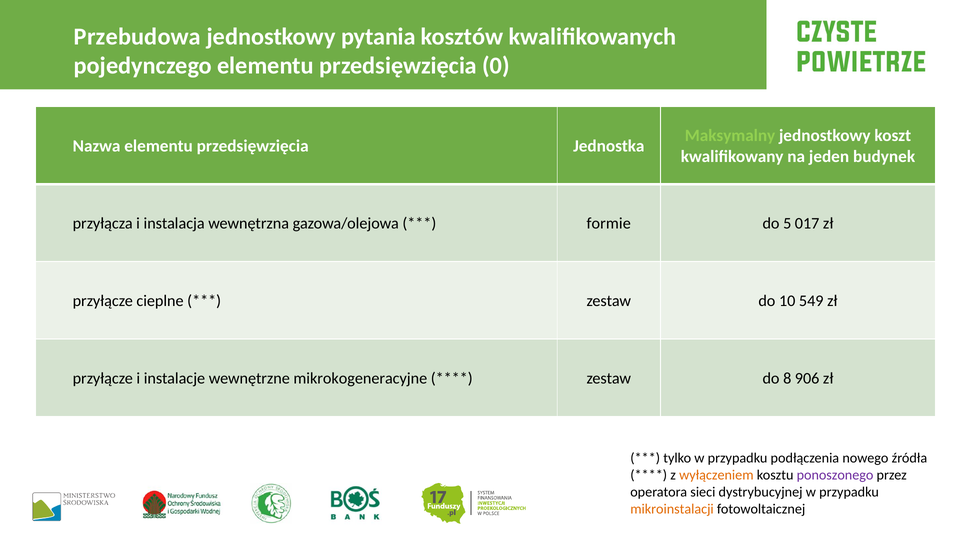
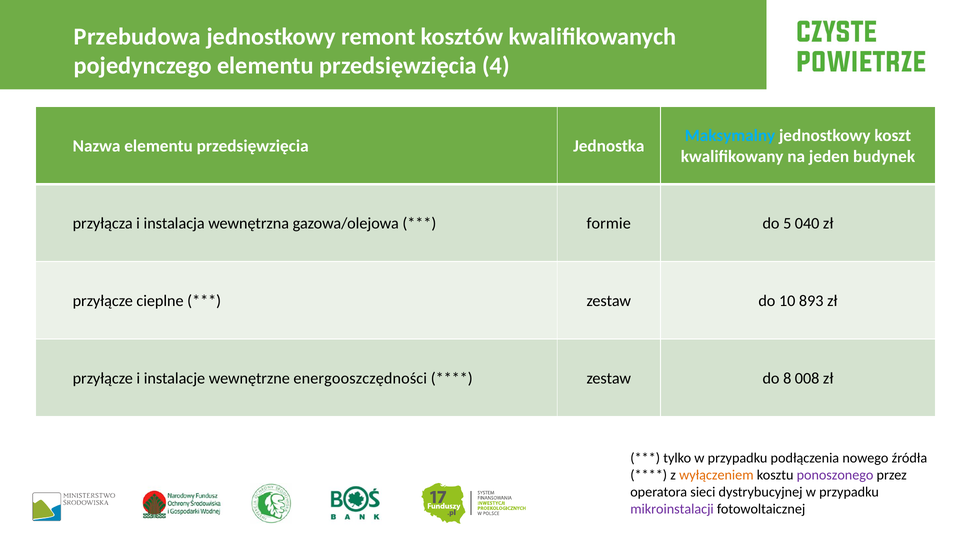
pytania: pytania -> remont
0: 0 -> 4
Maksymalny colour: light green -> light blue
017: 017 -> 040
549: 549 -> 893
mikrokogeneracyjne: mikrokogeneracyjne -> energooszczędności
906: 906 -> 008
mikroinstalacji colour: orange -> purple
